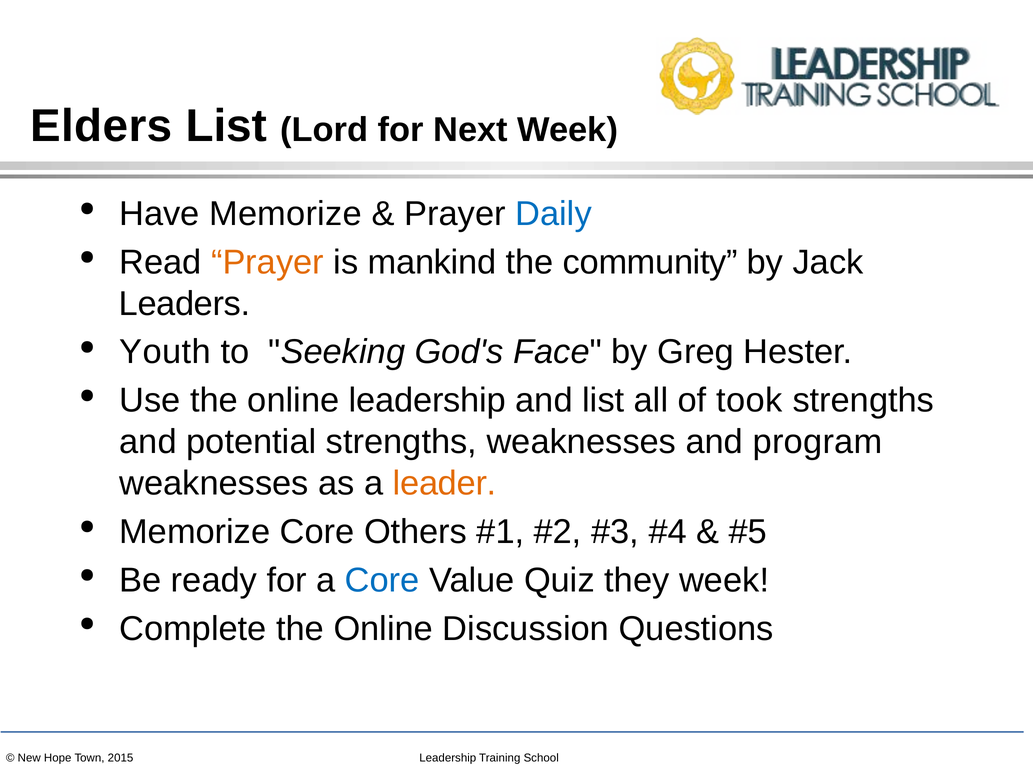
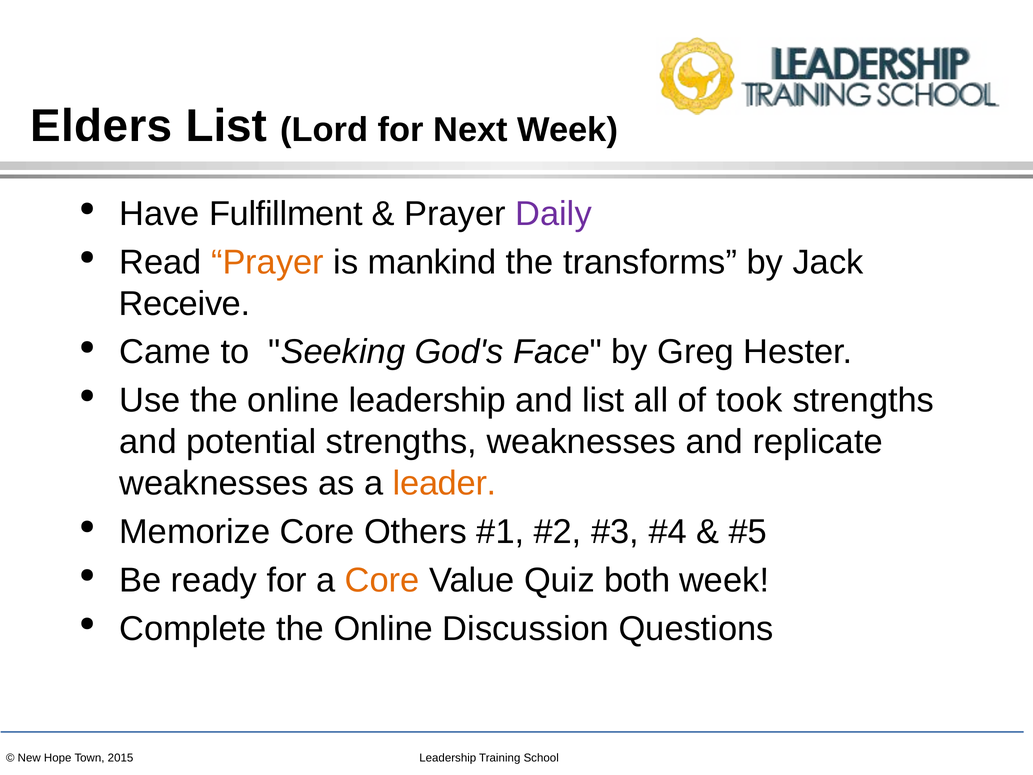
Have Memorize: Memorize -> Fulfillment
Daily colour: blue -> purple
community: community -> transforms
Leaders: Leaders -> Receive
Youth: Youth -> Came
program: program -> replicate
Core at (382, 580) colour: blue -> orange
they: they -> both
